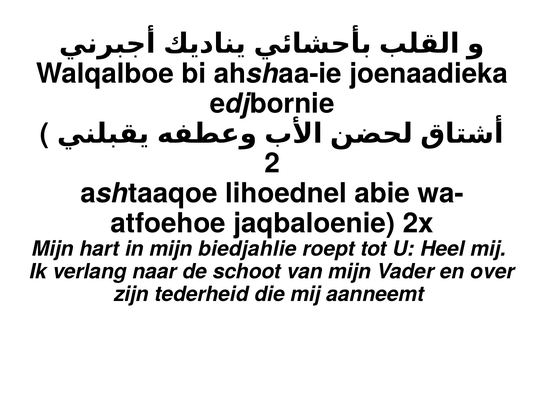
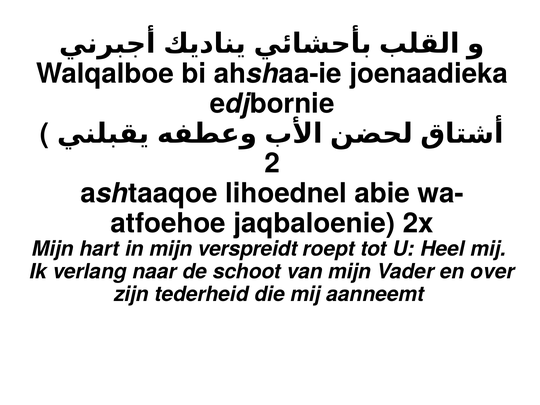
biedjahlie: biedjahlie -> verspreidt
